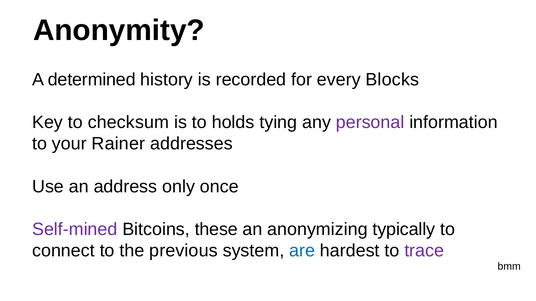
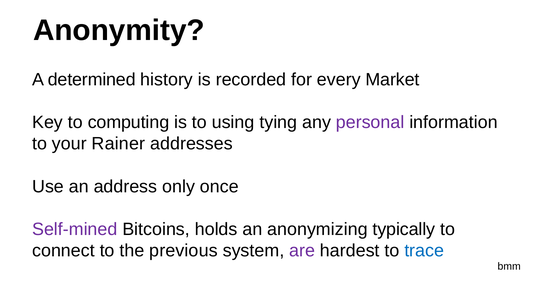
Blocks: Blocks -> Market
checksum: checksum -> computing
holds: holds -> using
these: these -> holds
are colour: blue -> purple
trace colour: purple -> blue
